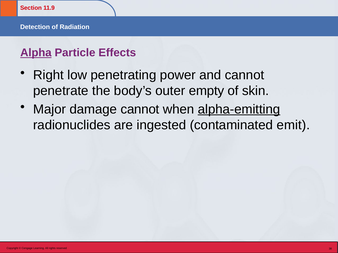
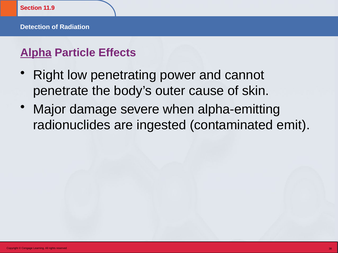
empty: empty -> cause
damage cannot: cannot -> severe
alpha-emitting underline: present -> none
